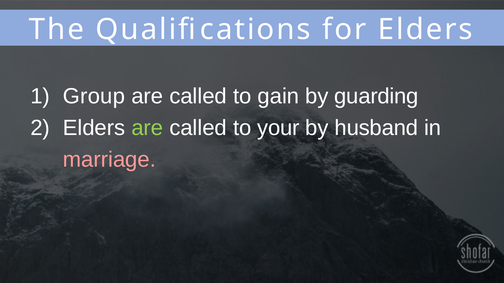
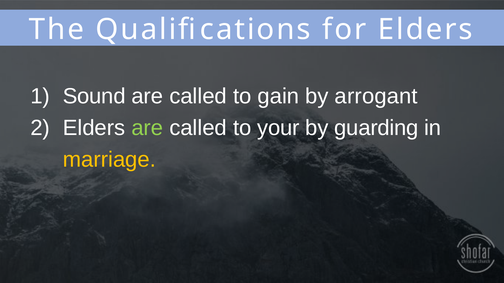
Group: Group -> Sound
guarding: guarding -> arrogant
husband: husband -> guarding
marriage colour: pink -> yellow
